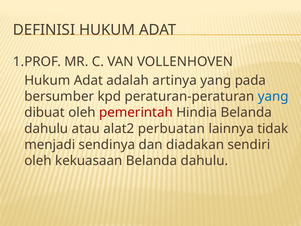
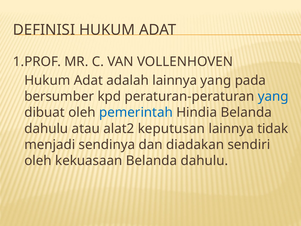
adalah artinya: artinya -> lainnya
pemerintah colour: red -> blue
perbuatan: perbuatan -> keputusan
